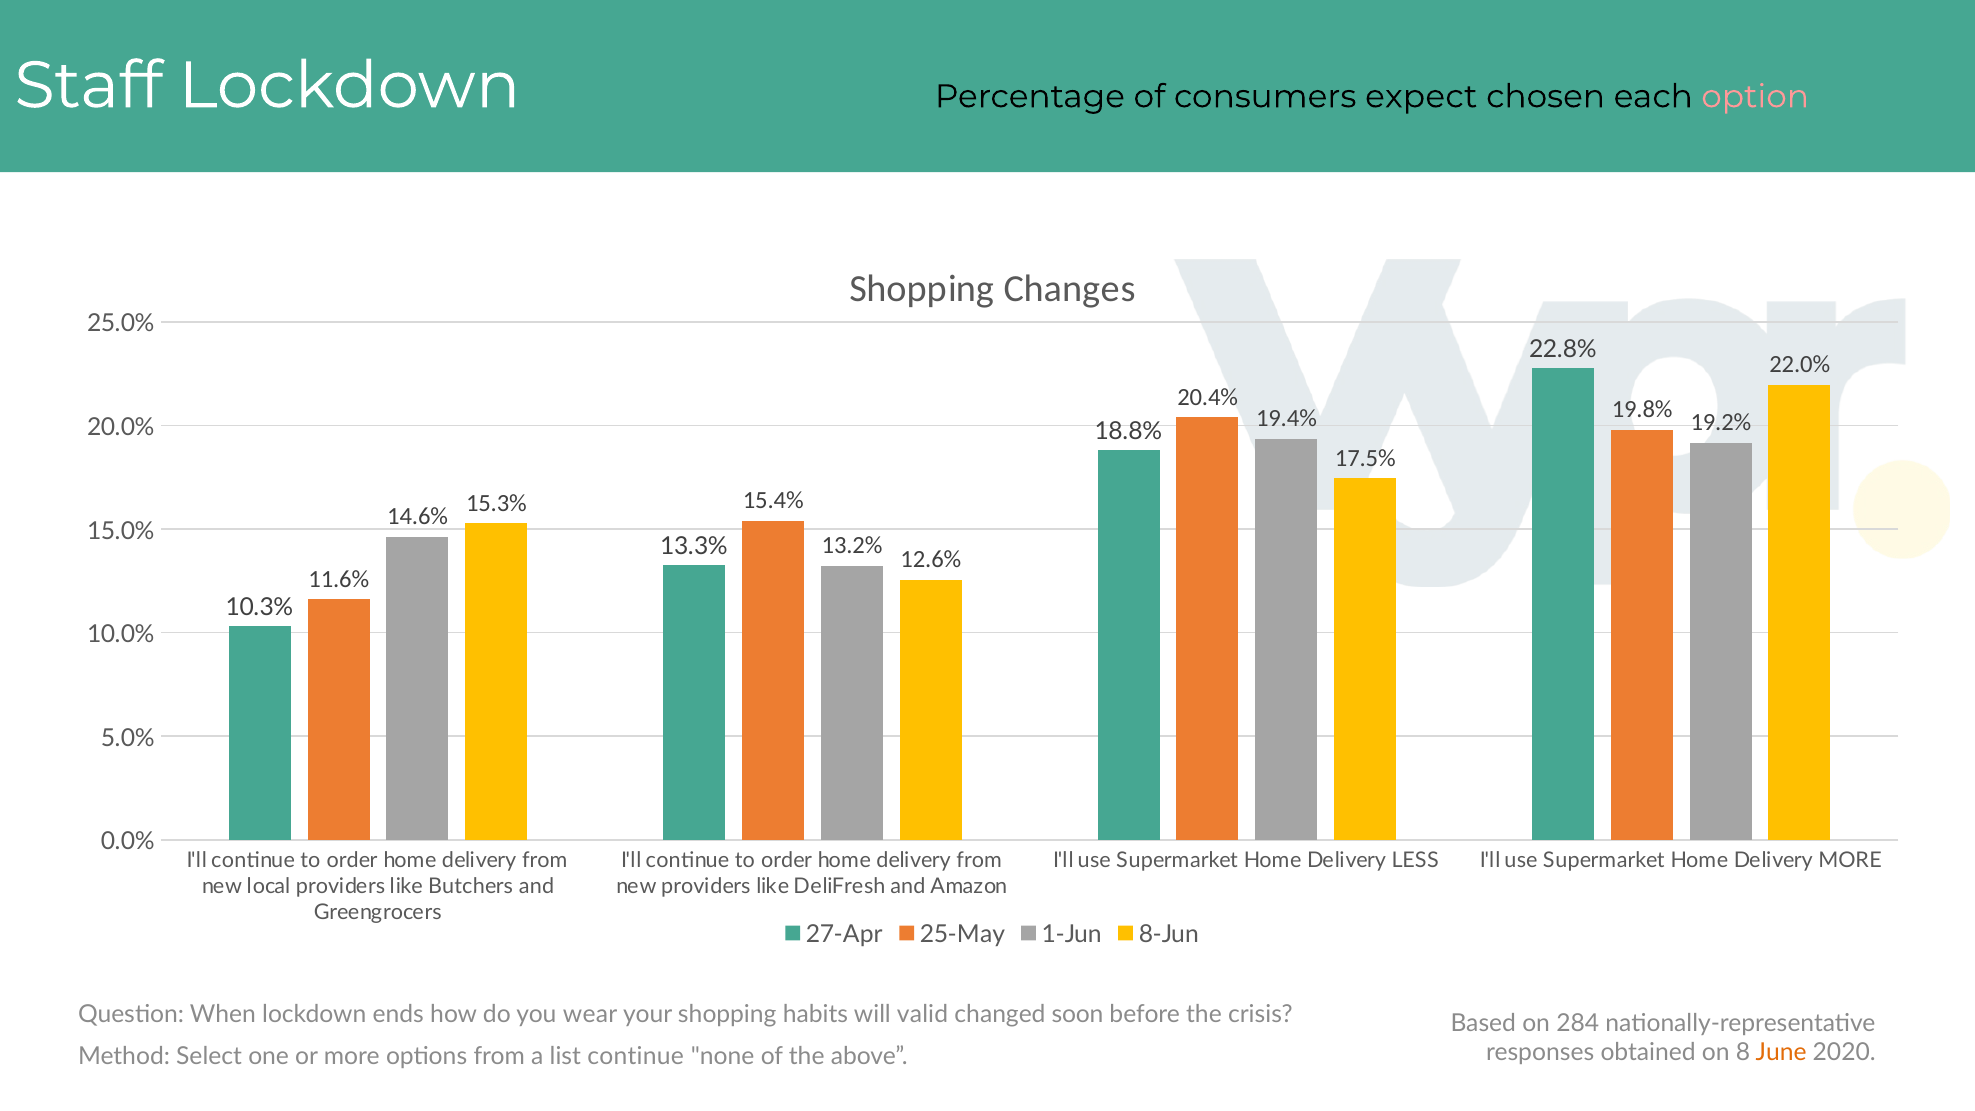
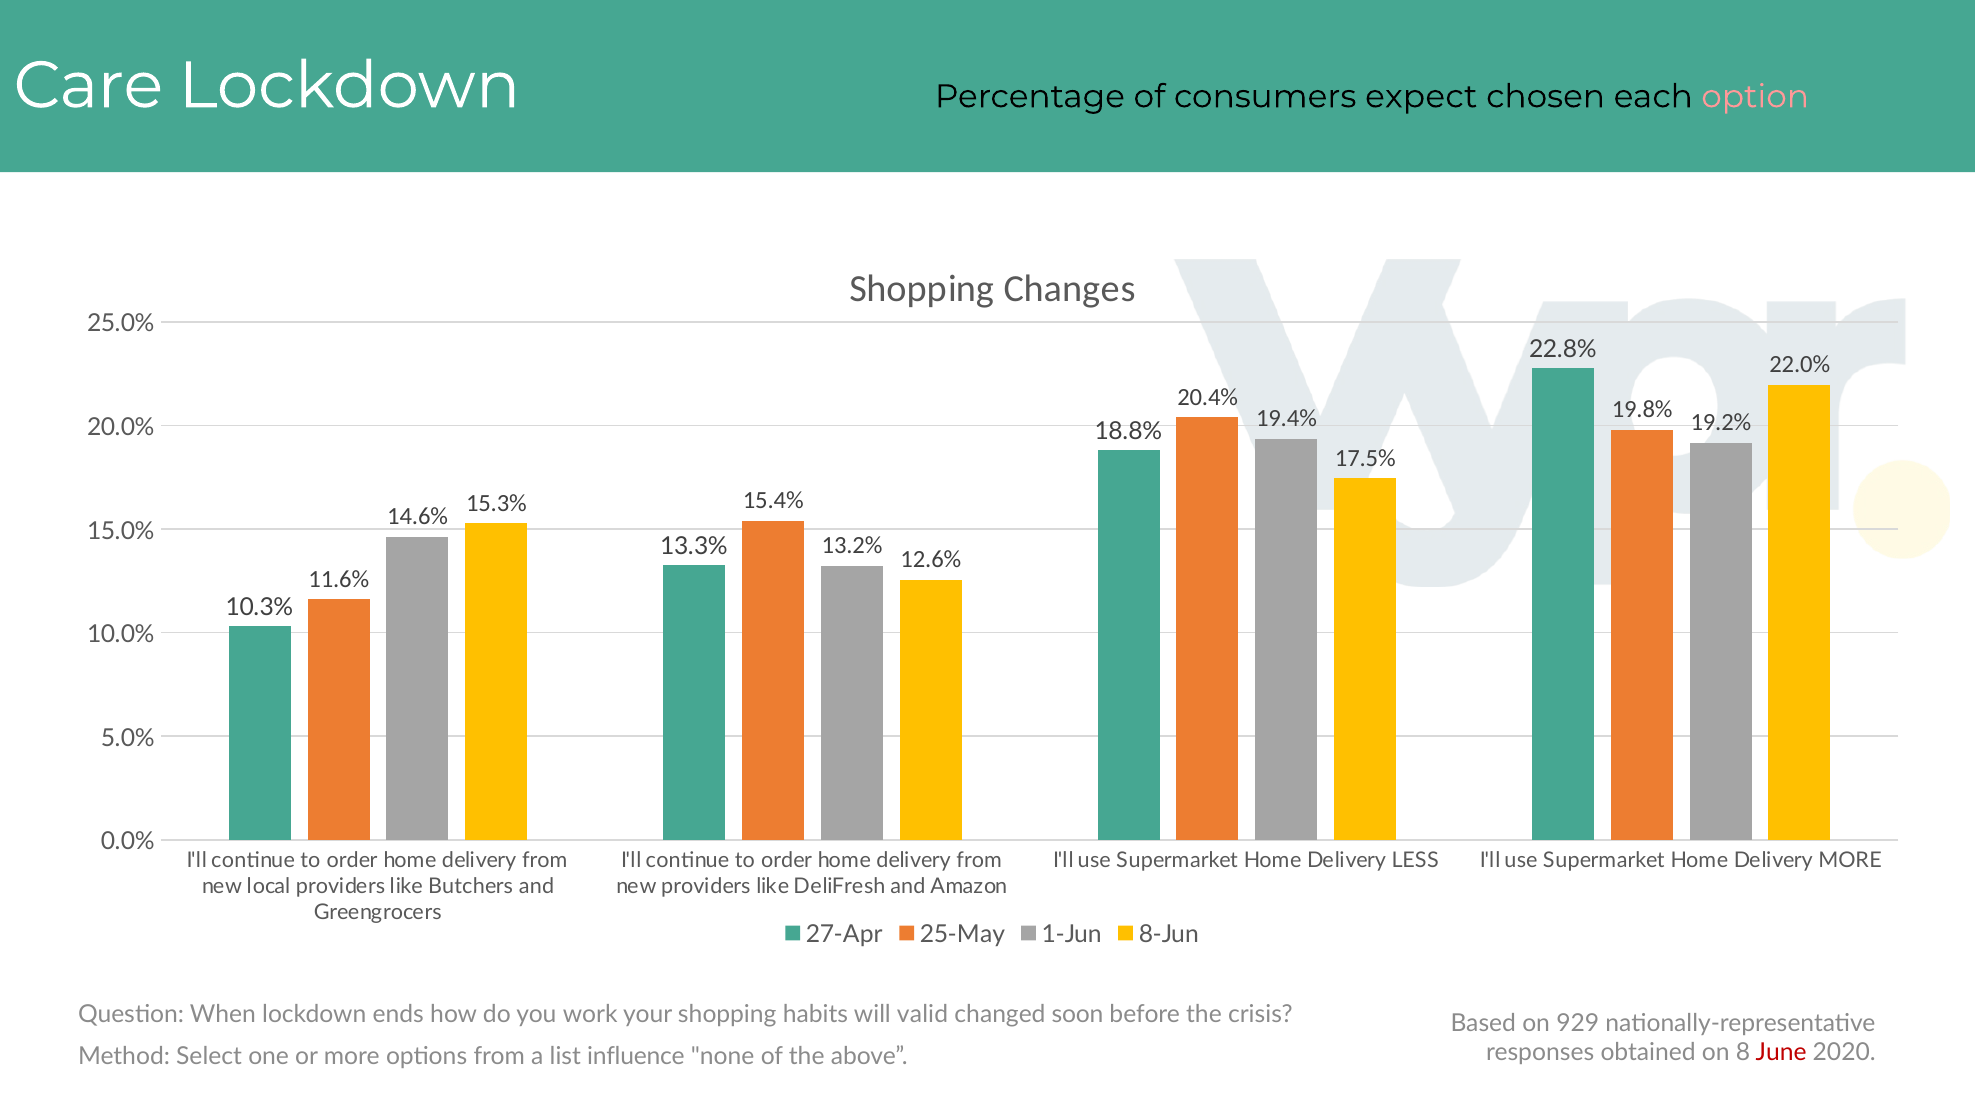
Staff: Staff -> Care
wear: wear -> work
284: 284 -> 929
June colour: orange -> red
list continue: continue -> influence
